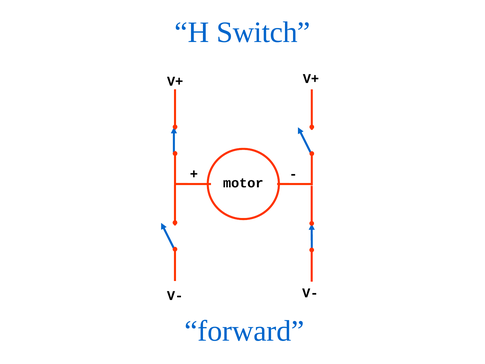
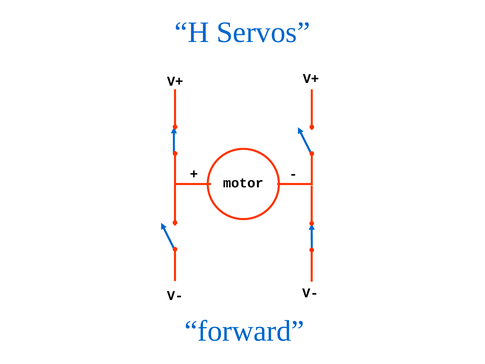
Switch: Switch -> Servos
